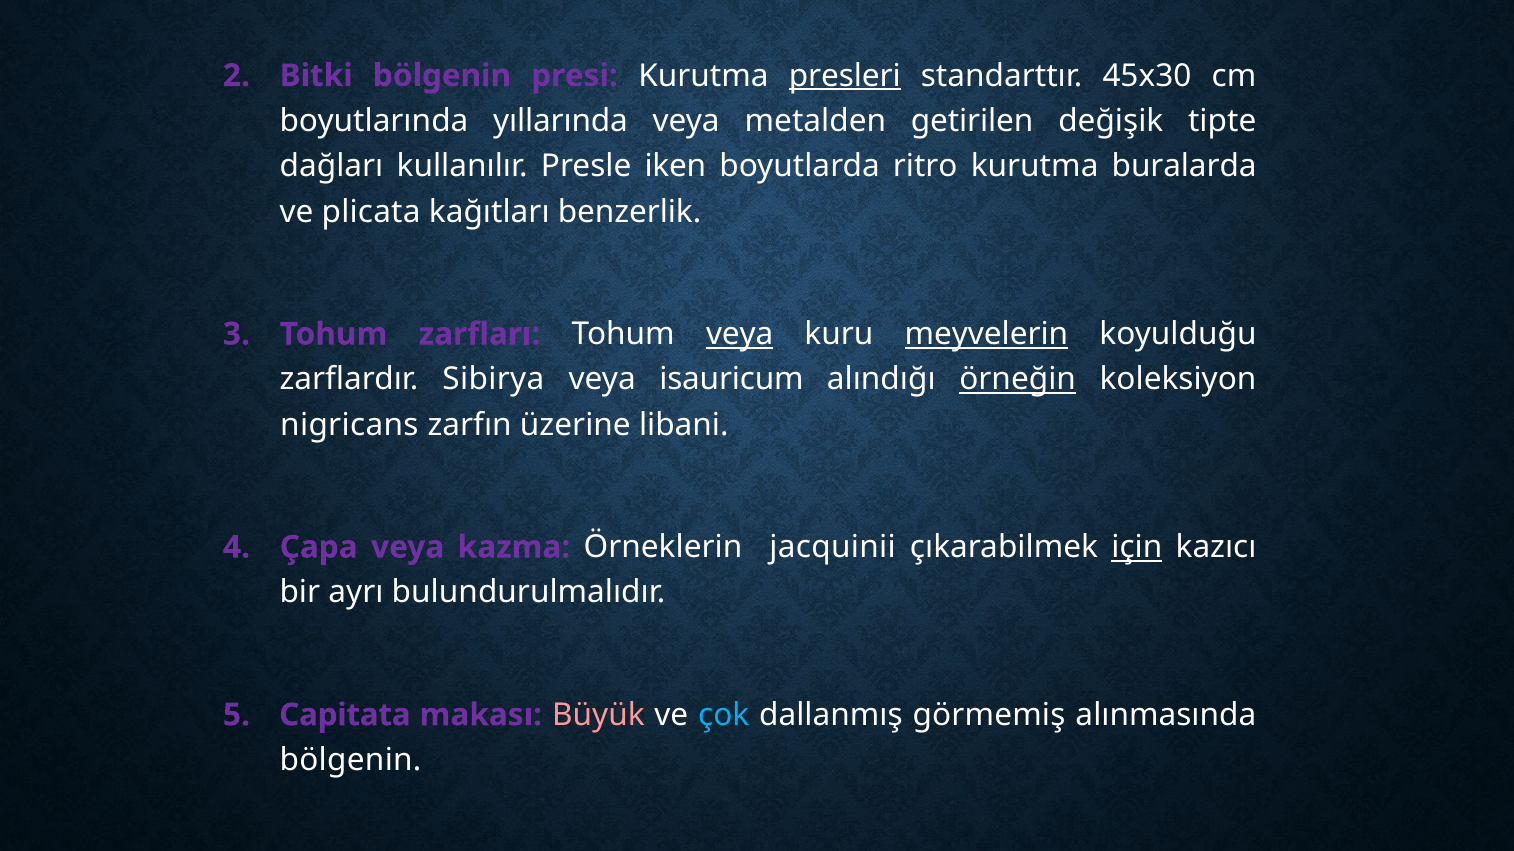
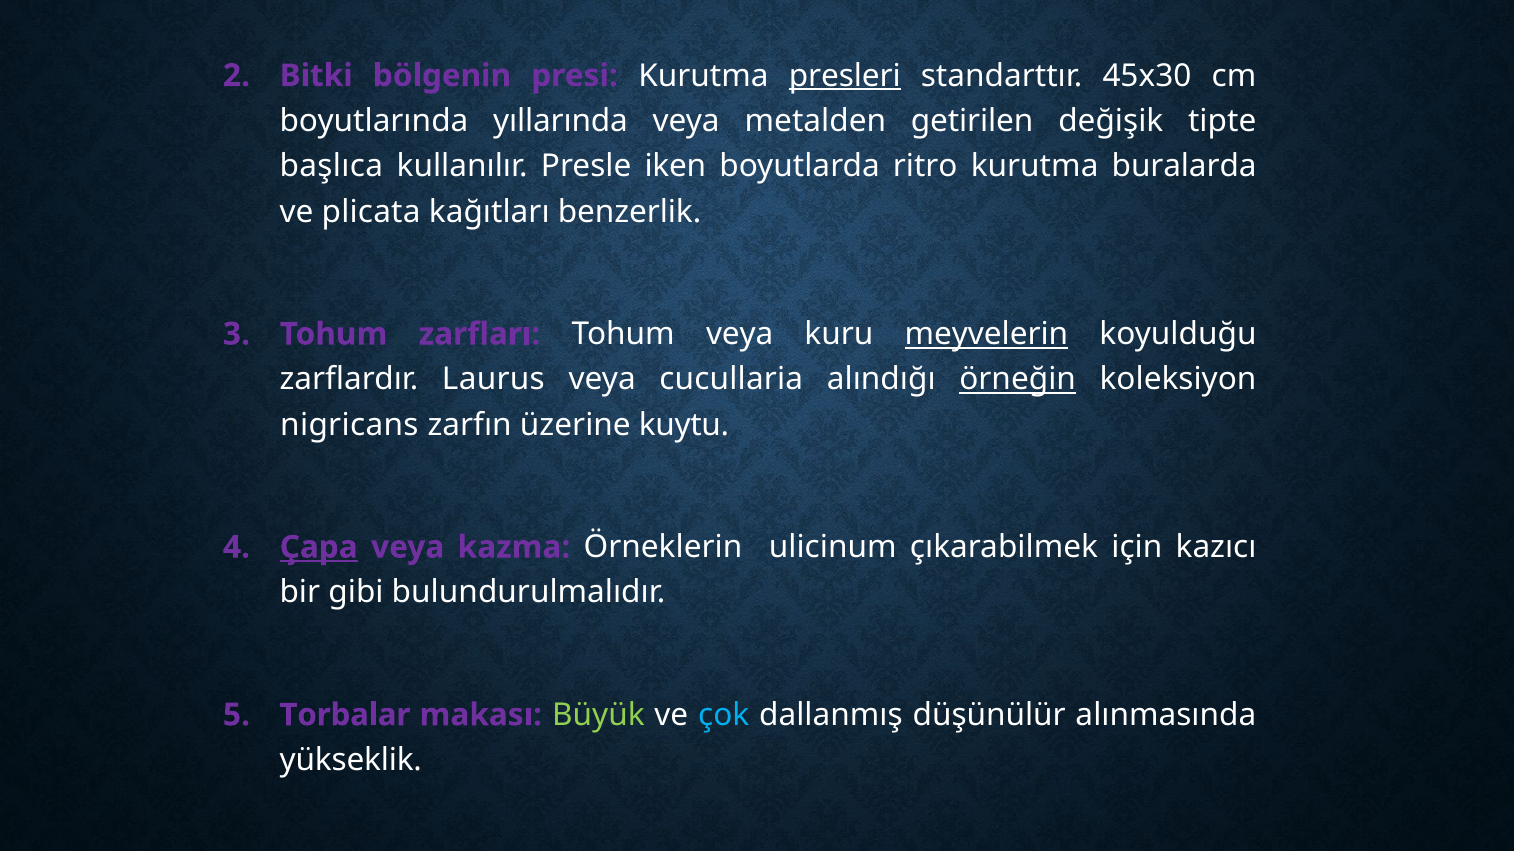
dağları: dağları -> başlıca
veya at (740, 334) underline: present -> none
Sibirya: Sibirya -> Laurus
isauricum: isauricum -> cucullaria
libani: libani -> kuytu
Çapa underline: none -> present
jacquinii: jacquinii -> ulicinum
için underline: present -> none
ayrı: ayrı -> gibi
Capitata: Capitata -> Torbalar
Büyük colour: pink -> light green
görmemiş: görmemiş -> düşünülür
bölgenin at (351, 761): bölgenin -> yükseklik
